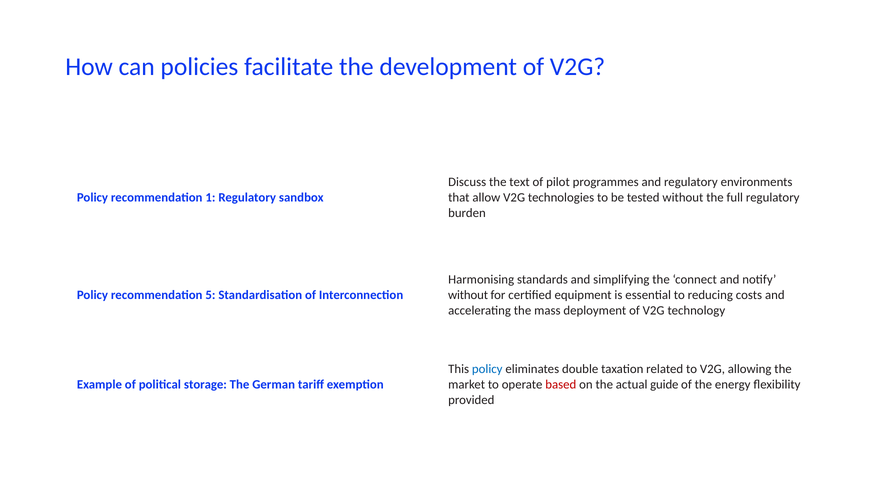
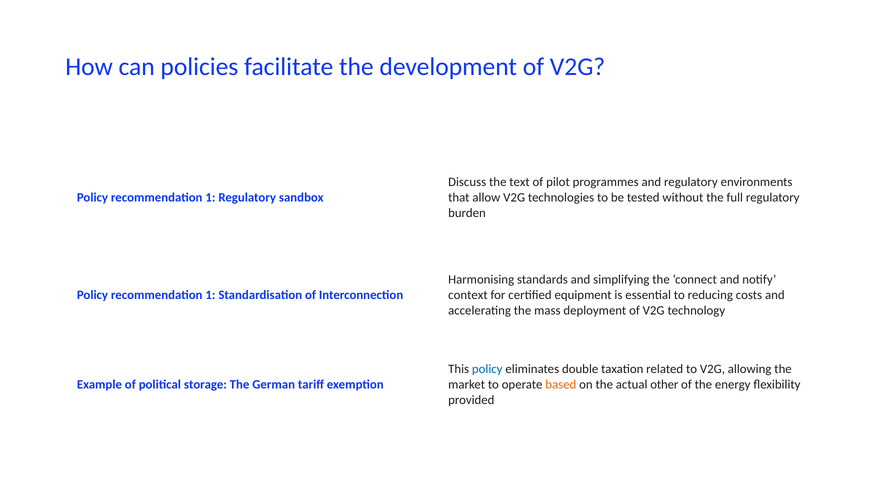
5 at (210, 295): 5 -> 1
without at (468, 295): without -> context
based colour: red -> orange
guide: guide -> other
